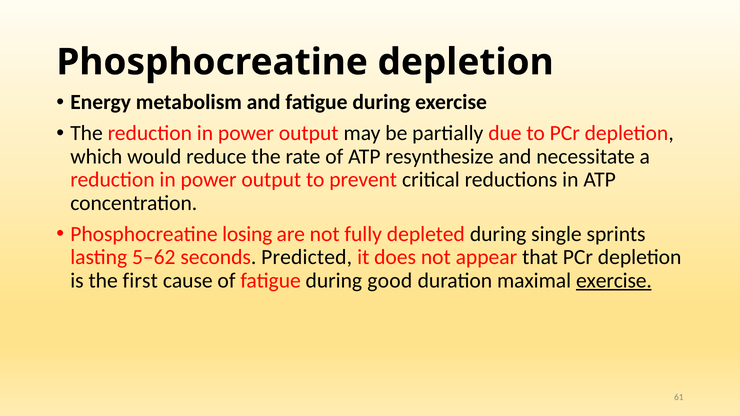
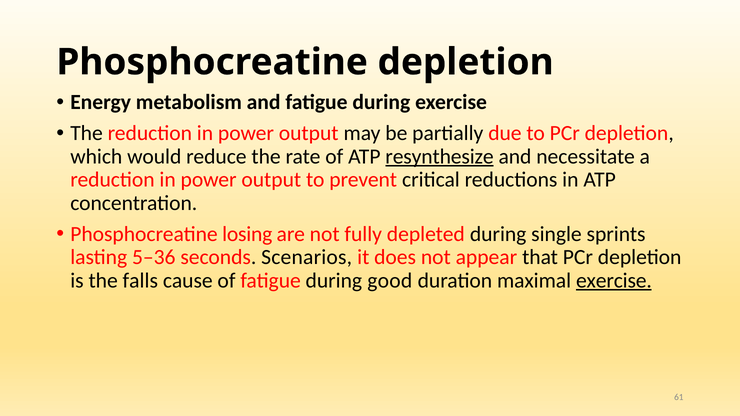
resynthesize underline: none -> present
5–62: 5–62 -> 5–36
Predicted: Predicted -> Scenarios
first: first -> falls
